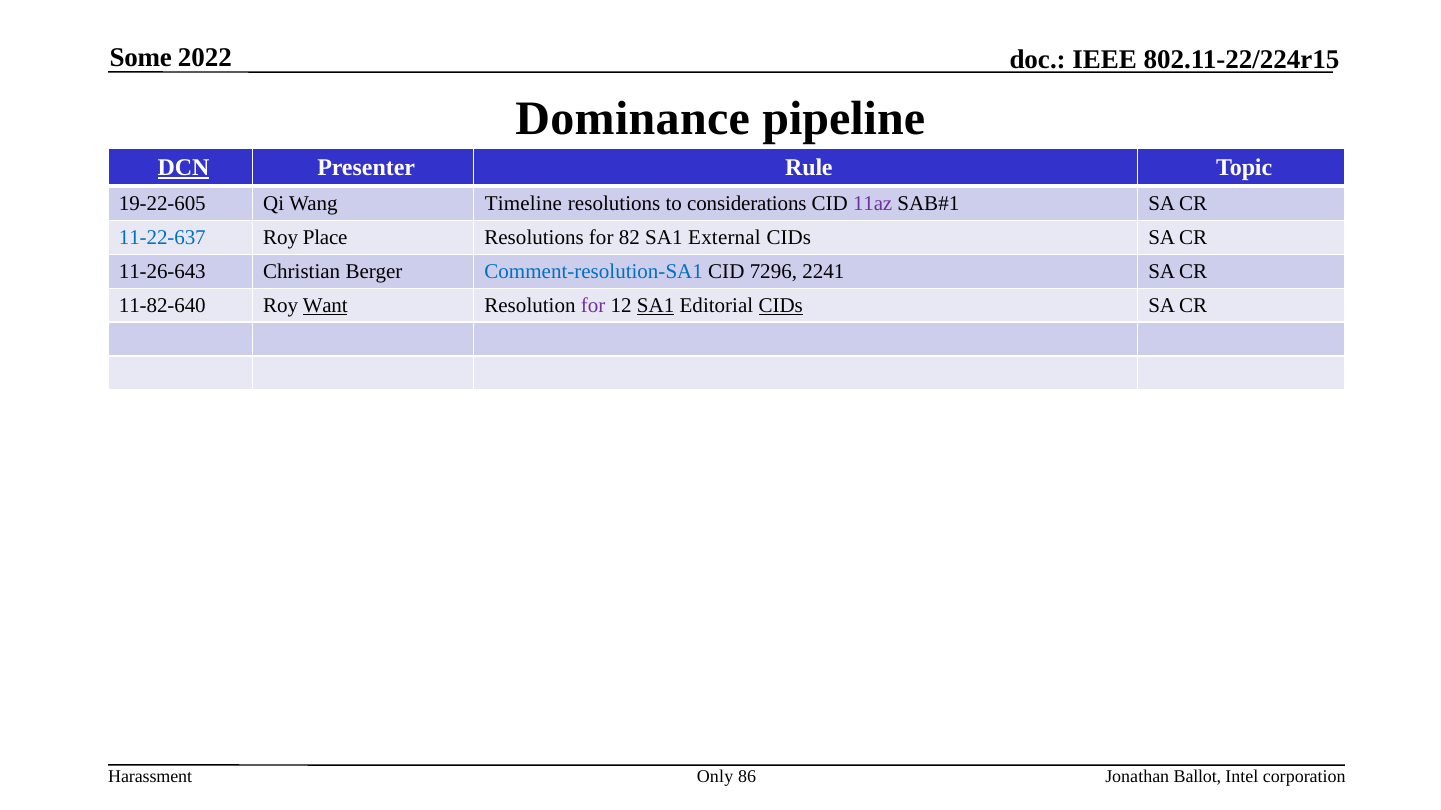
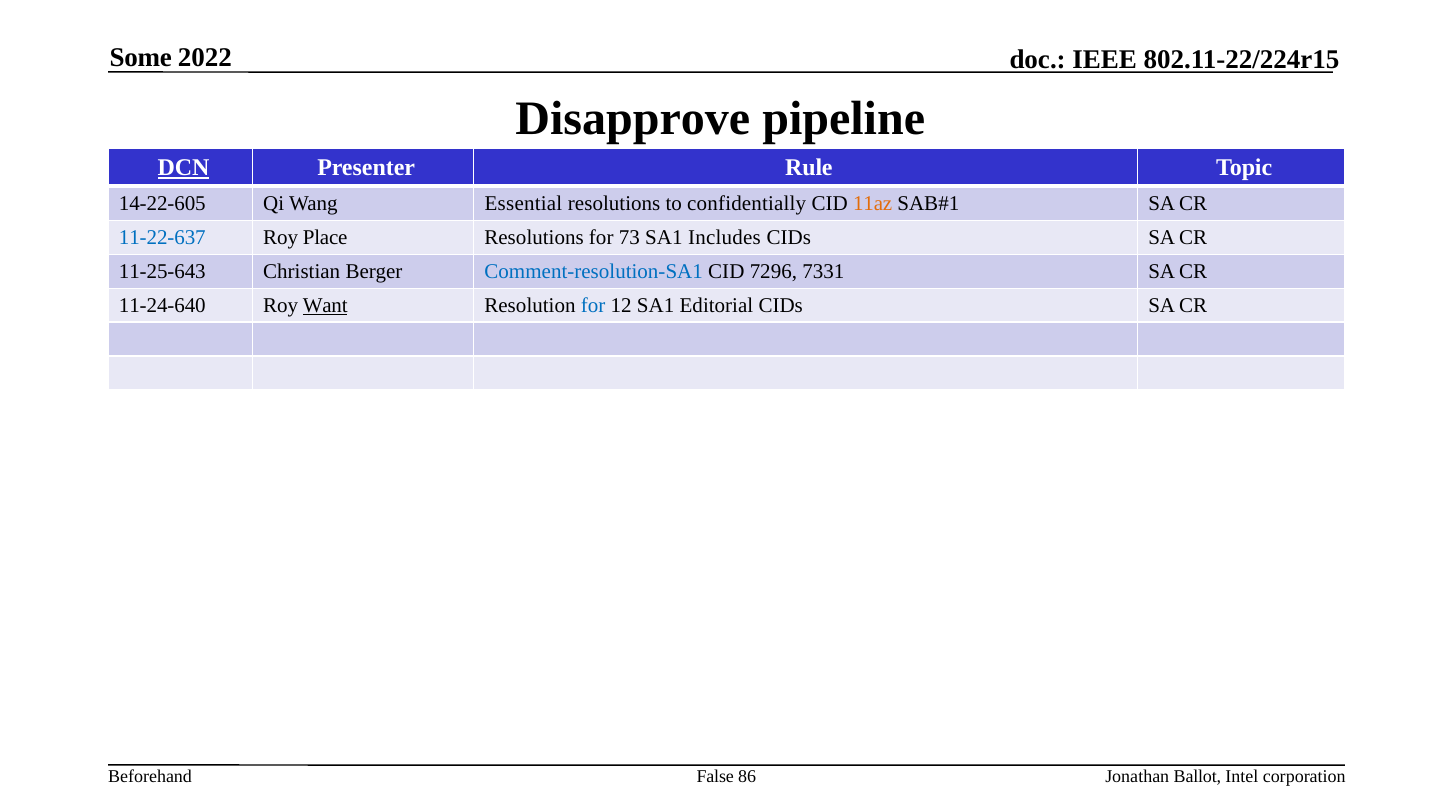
Dominance: Dominance -> Disapprove
19-22-605: 19-22-605 -> 14-22-605
Timeline: Timeline -> Essential
considerations: considerations -> confidentially
11az colour: purple -> orange
82: 82 -> 73
External: External -> Includes
11-26-643: 11-26-643 -> 11-25-643
2241: 2241 -> 7331
11-82-640: 11-82-640 -> 11-24-640
for at (593, 305) colour: purple -> blue
SA1 at (656, 305) underline: present -> none
CIDs at (781, 305) underline: present -> none
Harassment: Harassment -> Beforehand
Only: Only -> False
